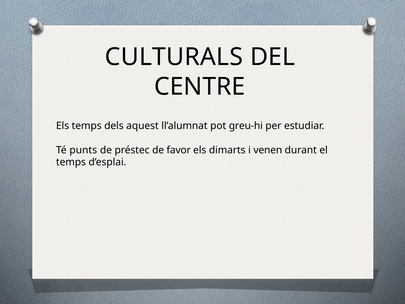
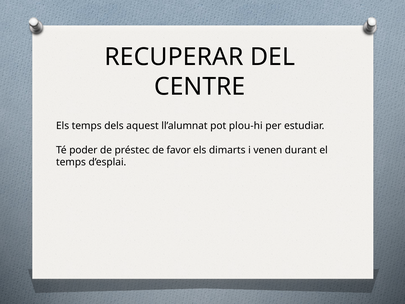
CULTURALS: CULTURALS -> RECUPERAR
greu-hi: greu-hi -> plou-hi
punts: punts -> poder
